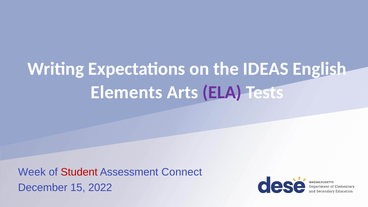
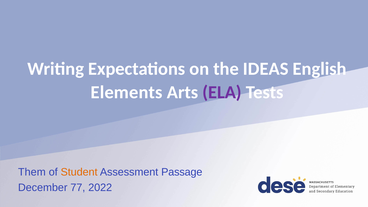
Week: Week -> Them
Student colour: red -> orange
Connect: Connect -> Passage
15: 15 -> 77
